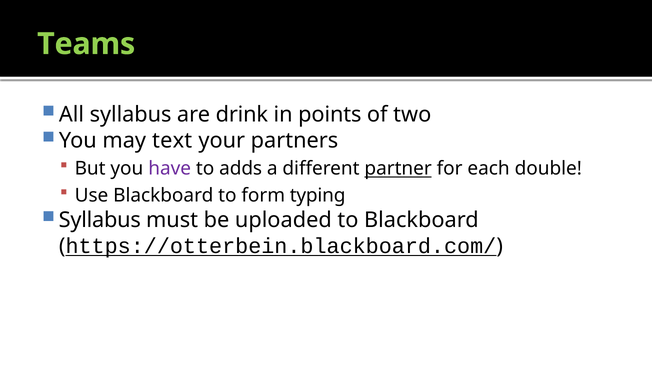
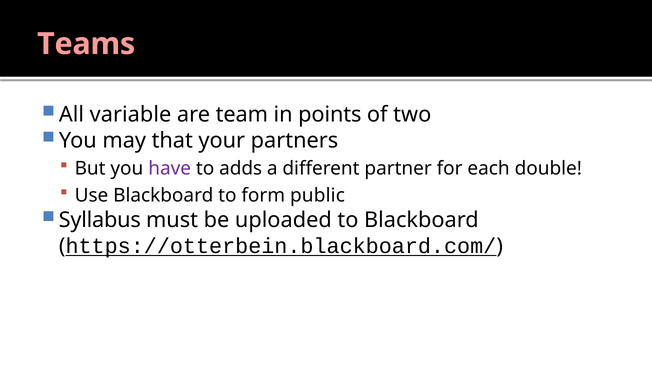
Teams colour: light green -> pink
All syllabus: syllabus -> variable
drink: drink -> team
text: text -> that
partner underline: present -> none
typing: typing -> public
